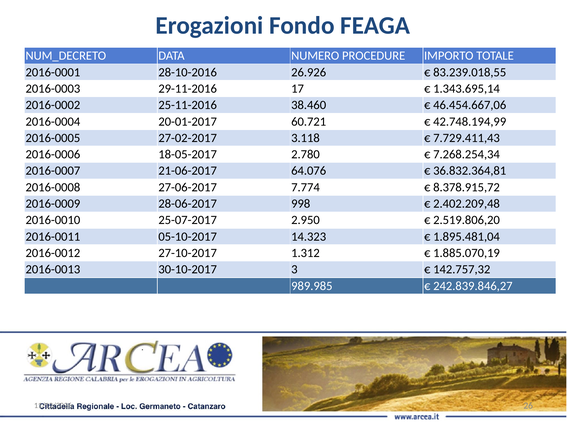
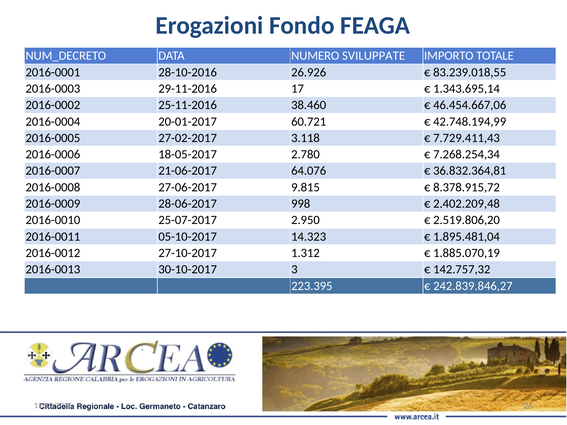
PROCEDURE: PROCEDURE -> SVILUPPATE
7.774: 7.774 -> 9.815
989.985: 989.985 -> 223.395
